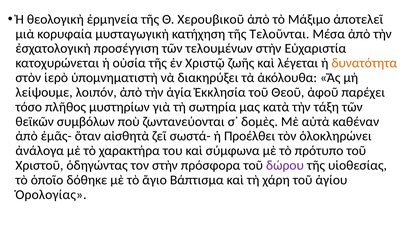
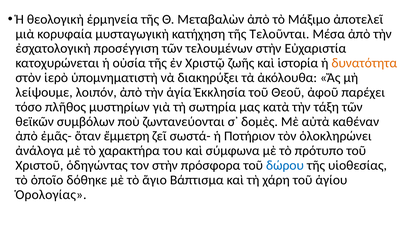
Χερουβικοῦ: Χερουβικοῦ -> Μεταβαλὼν
λέγεται: λέγεται -> ἱστορία
αἰσθητὰ: αἰσθητὰ -> ἔμμετρη
Προέλθει: Προέλθει -> Ποτήριον
δώρου colour: purple -> blue
